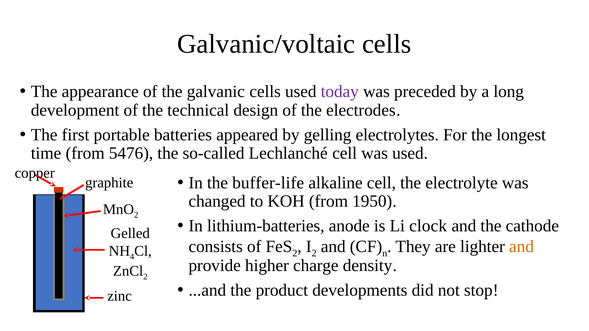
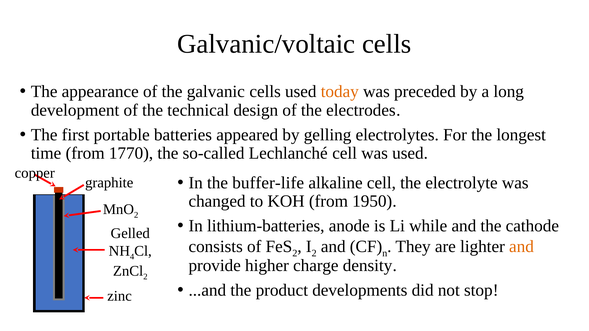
today colour: purple -> orange
5476: 5476 -> 1770
clock: clock -> while
